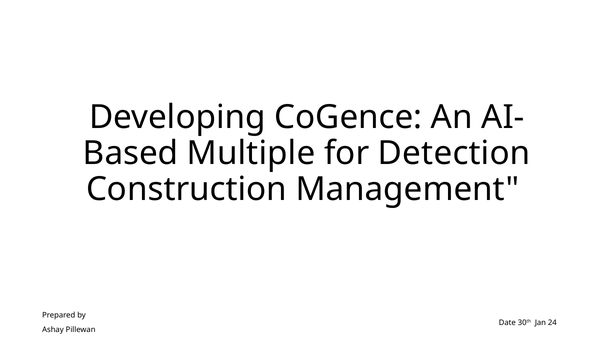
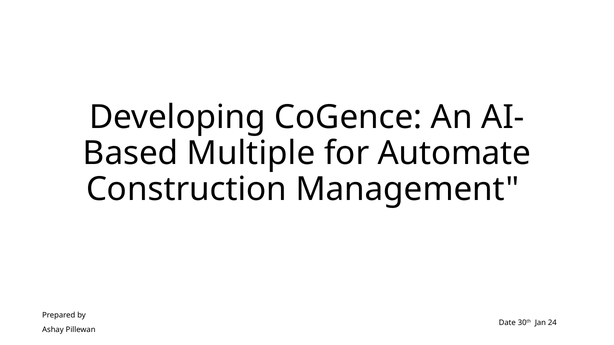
Detection: Detection -> Automate
